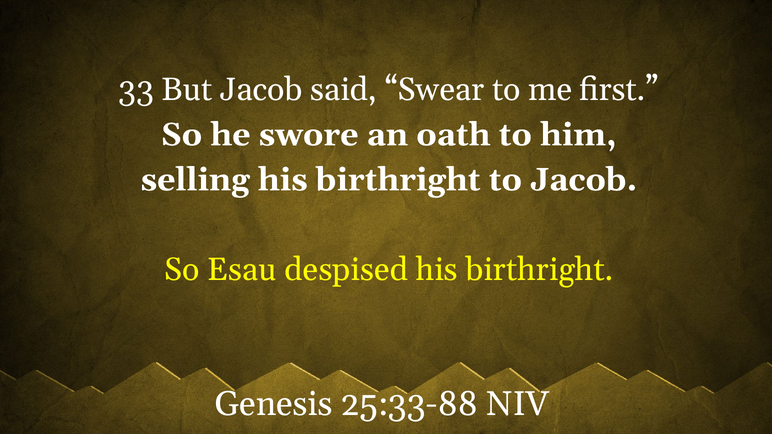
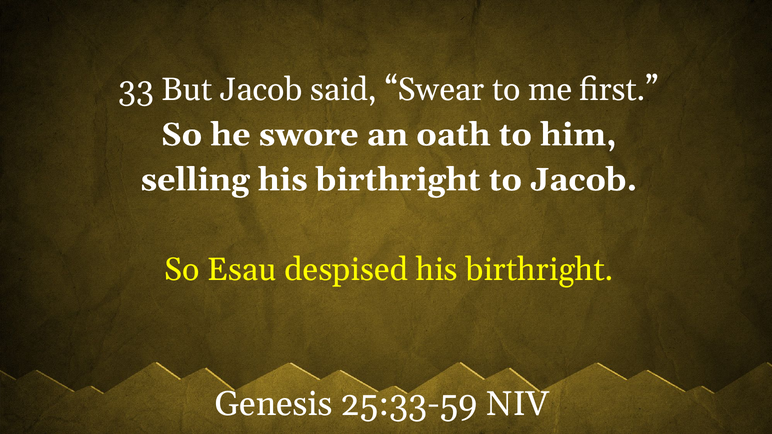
25:33-88: 25:33-88 -> 25:33-59
